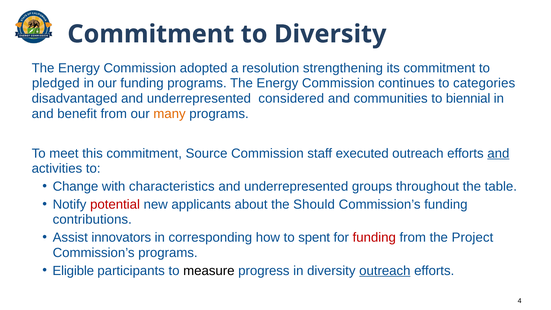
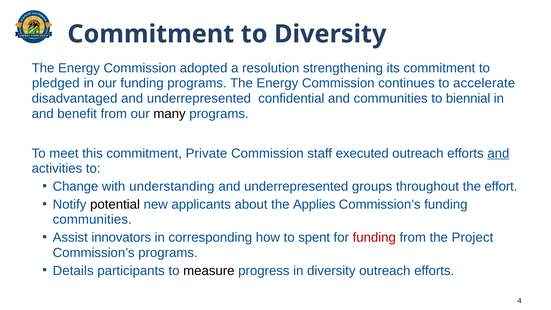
categories: categories -> accelerate
considered: considered -> confidential
many colour: orange -> black
Source: Source -> Private
characteristics: characteristics -> understanding
table: table -> effort
potential colour: red -> black
Should: Should -> Applies
contributions at (92, 220): contributions -> communities
Eligible: Eligible -> Details
outreach at (385, 271) underline: present -> none
